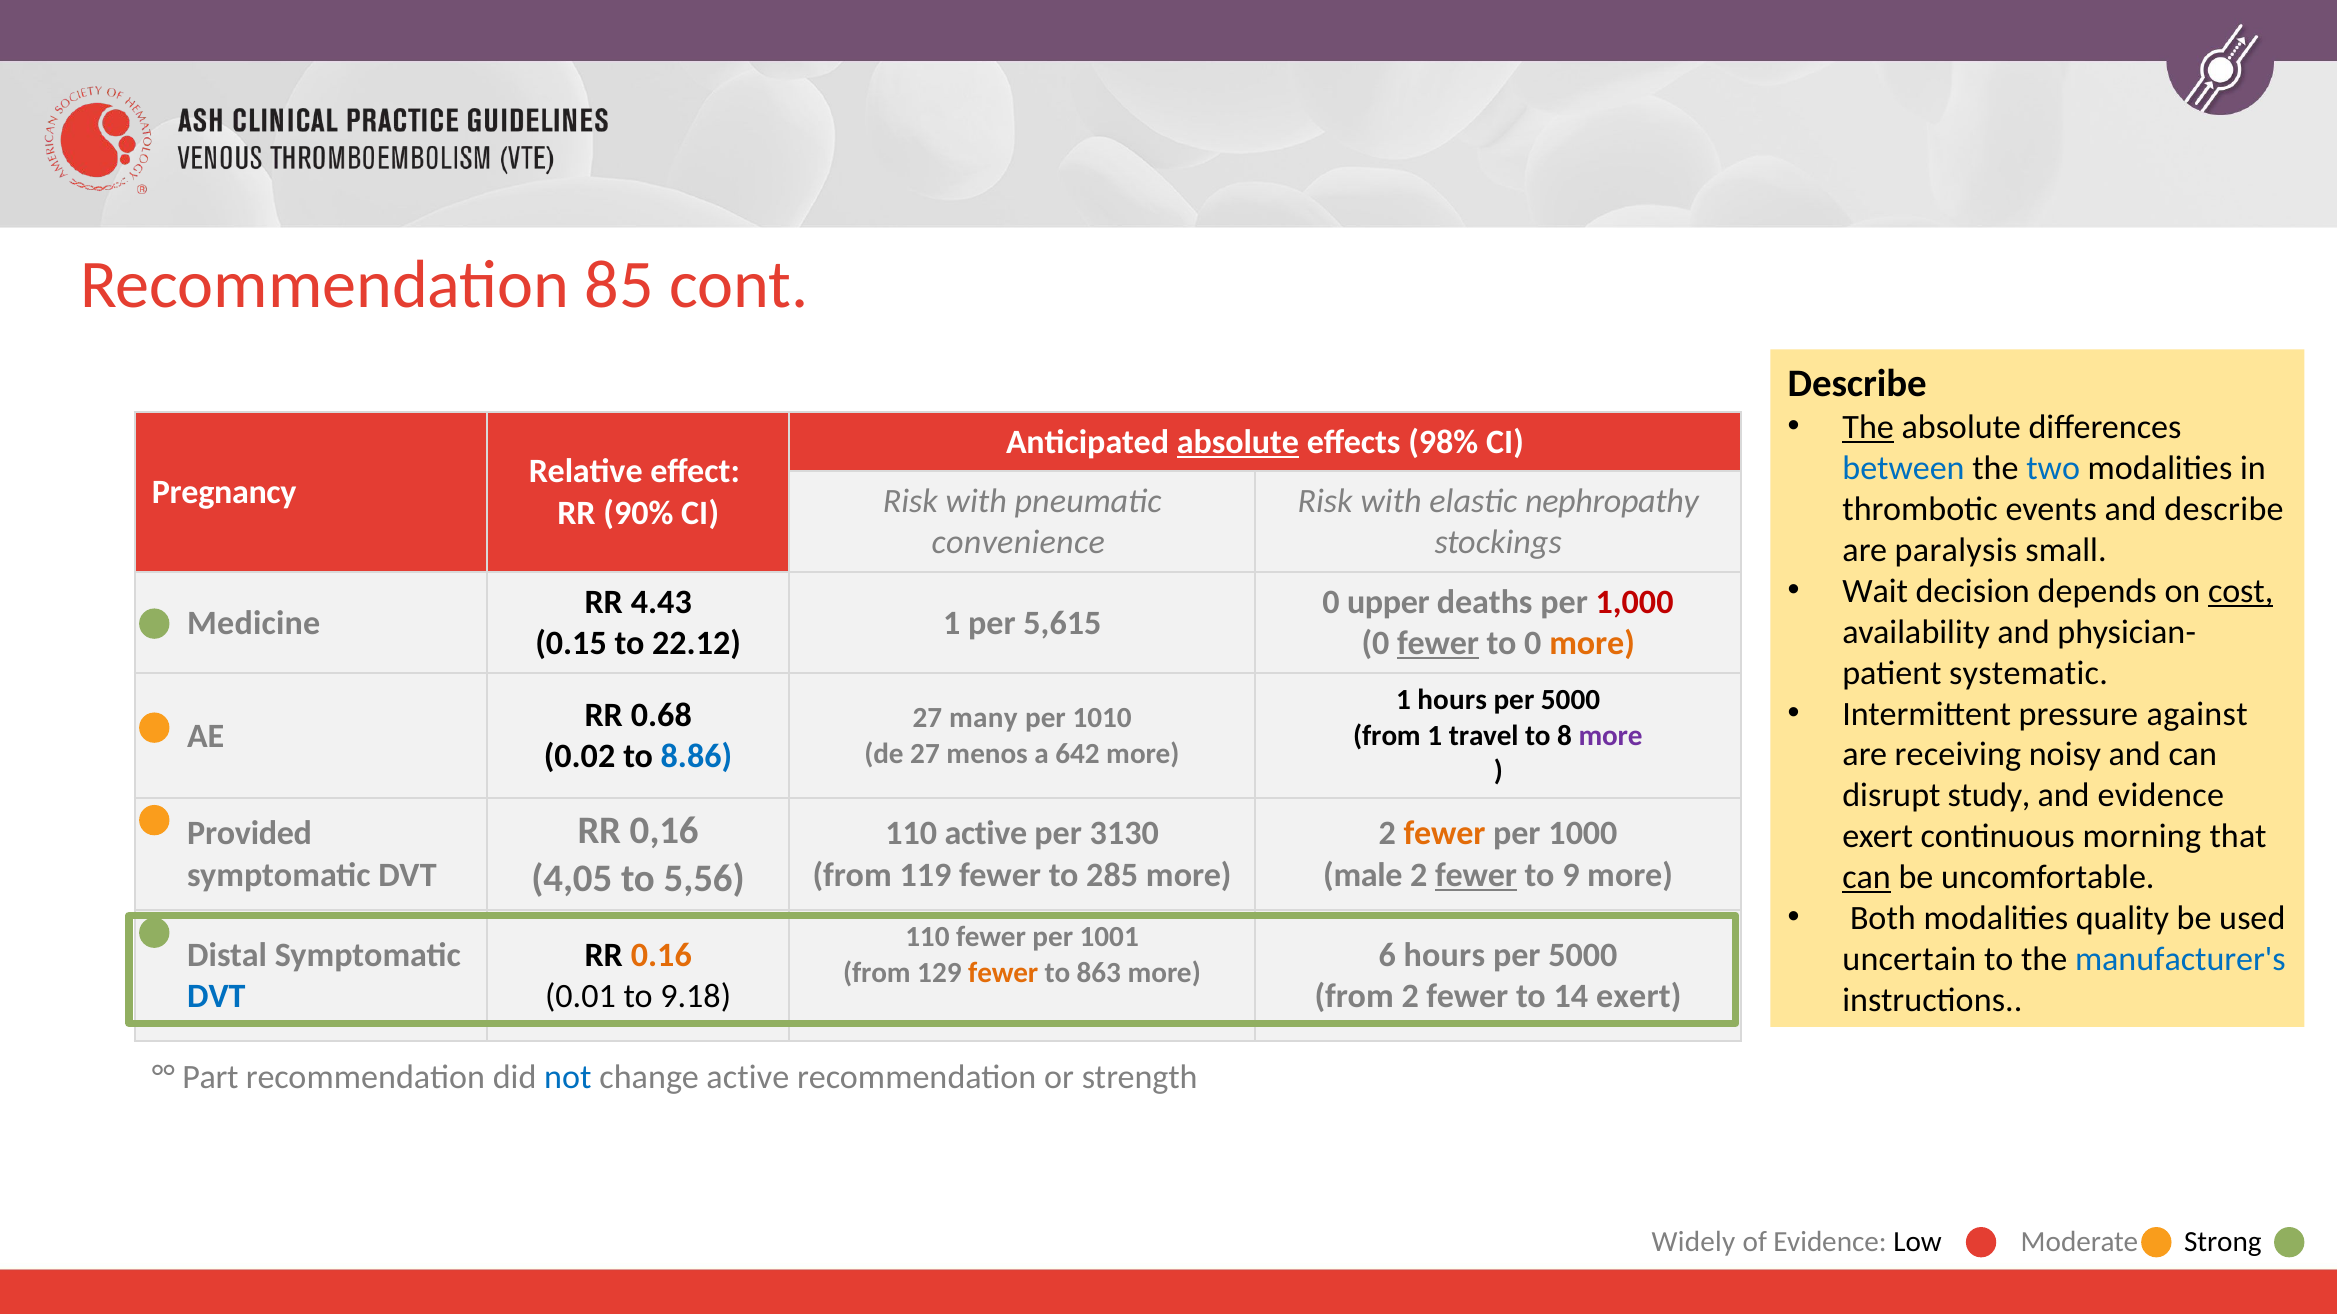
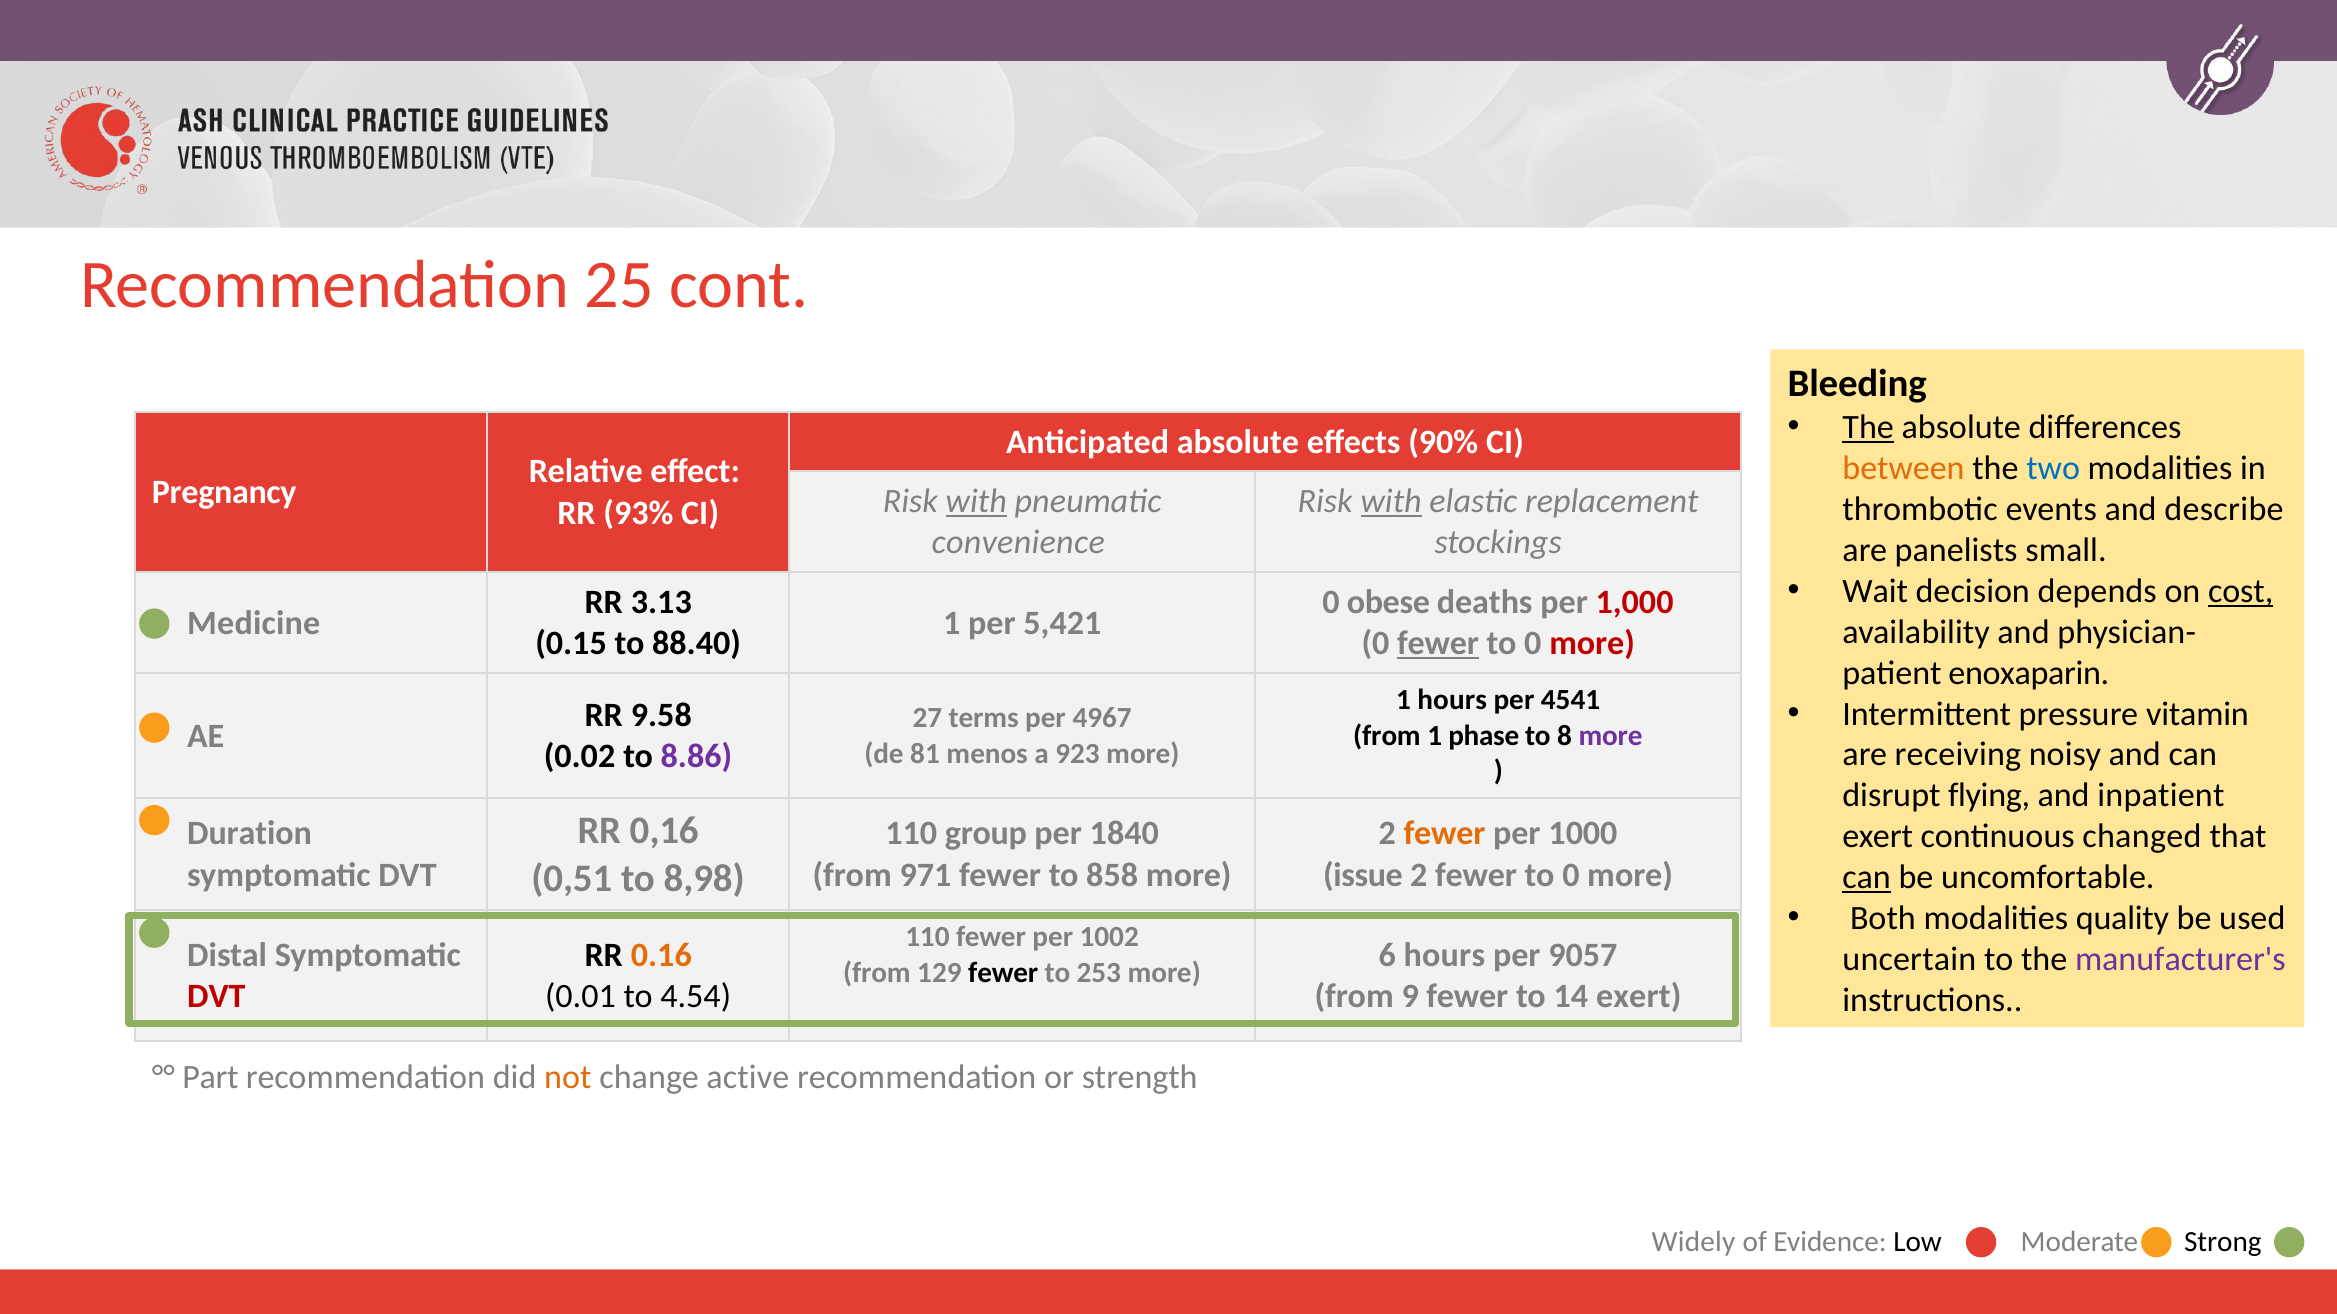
85: 85 -> 25
Describe at (1857, 384): Describe -> Bleeding
absolute at (1238, 442) underline: present -> none
98%: 98% -> 90%
between colour: blue -> orange
with at (976, 501) underline: none -> present
with at (1391, 501) underline: none -> present
nephropathy: nephropathy -> replacement
90%: 90% -> 93%
paralysis: paralysis -> panelists
4.43: 4.43 -> 3.13
upper: upper -> obese
5,615: 5,615 -> 5,421
22.12: 22.12 -> 88.40
more at (1592, 644) colour: orange -> red
systematic: systematic -> enoxaparin
5000 at (1571, 700): 5000 -> 4541
against: against -> vitamin
0.68: 0.68 -> 9.58
many: many -> terms
1010: 1010 -> 4967
travel: travel -> phase
de 27: 27 -> 81
642: 642 -> 923
8.86 colour: blue -> purple
study: study -> flying
and evidence: evidence -> inpatient
Provided: Provided -> Duration
110 active: active -> group
3130: 3130 -> 1840
morning: morning -> changed
119: 119 -> 971
285: 285 -> 858
male: male -> issue
fewer at (1476, 875) underline: present -> none
9 at (1571, 875): 9 -> 0
4,05: 4,05 -> 0,51
5,56: 5,56 -> 8,98
1001: 1001 -> 1002
5000 at (1583, 956): 5000 -> 9057
manufacturer's colour: blue -> purple
fewer at (1003, 973) colour: orange -> black
863: 863 -> 253
DVT at (216, 997) colour: blue -> red
9.18: 9.18 -> 4.54
from 2: 2 -> 9
not colour: blue -> orange
